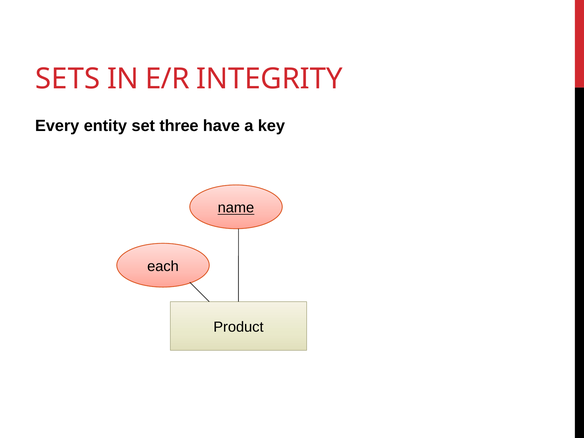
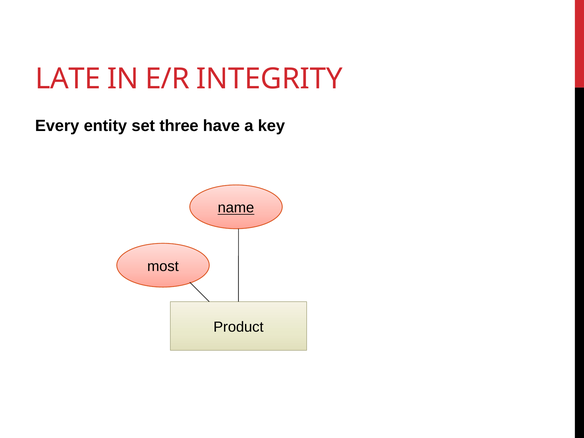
SETS: SETS -> LATE
each: each -> most
